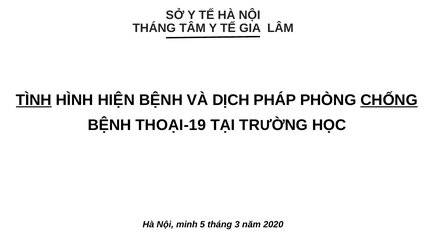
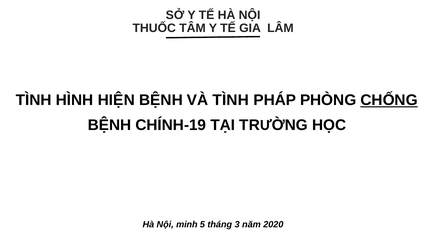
THÁNG at (154, 28): THÁNG -> THUỐC
TÌNH at (34, 100) underline: present -> none
VÀ DỊCH: DỊCH -> TÌNH
THOẠI-19: THOẠI-19 -> CHÍNH-19
